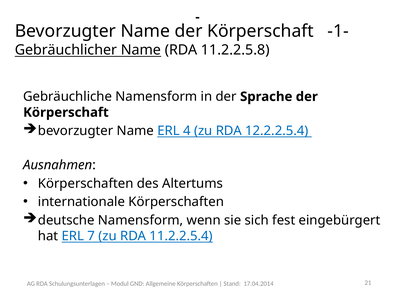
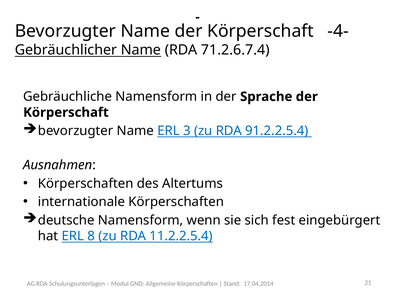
-1-: -1- -> -4-
11.2.2.5.8: 11.2.2.5.8 -> 71.2.6.7.4
4: 4 -> 3
12.2.2.5.4: 12.2.2.5.4 -> 91.2.2.5.4
7: 7 -> 8
